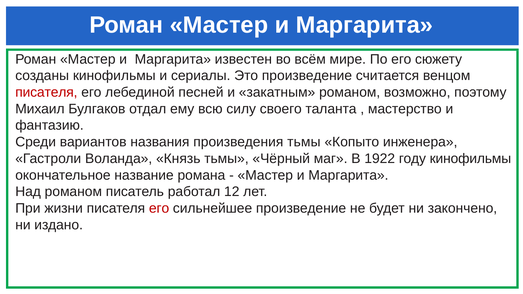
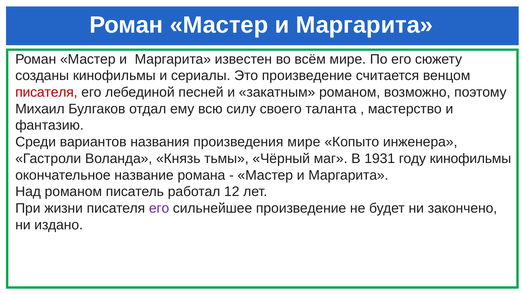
произведения тьмы: тьмы -> мире
1922: 1922 -> 1931
его at (159, 209) colour: red -> purple
